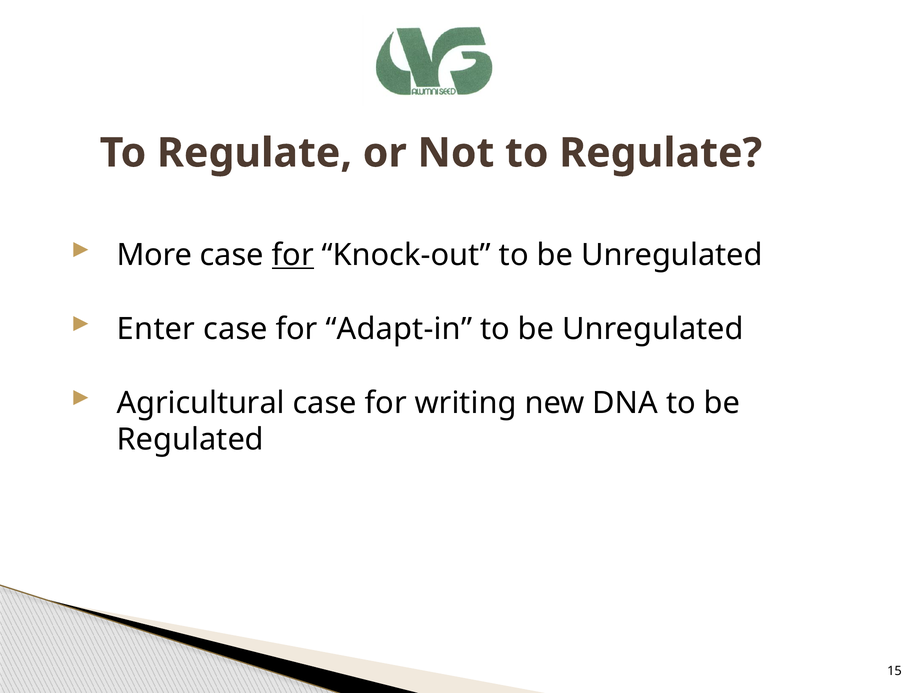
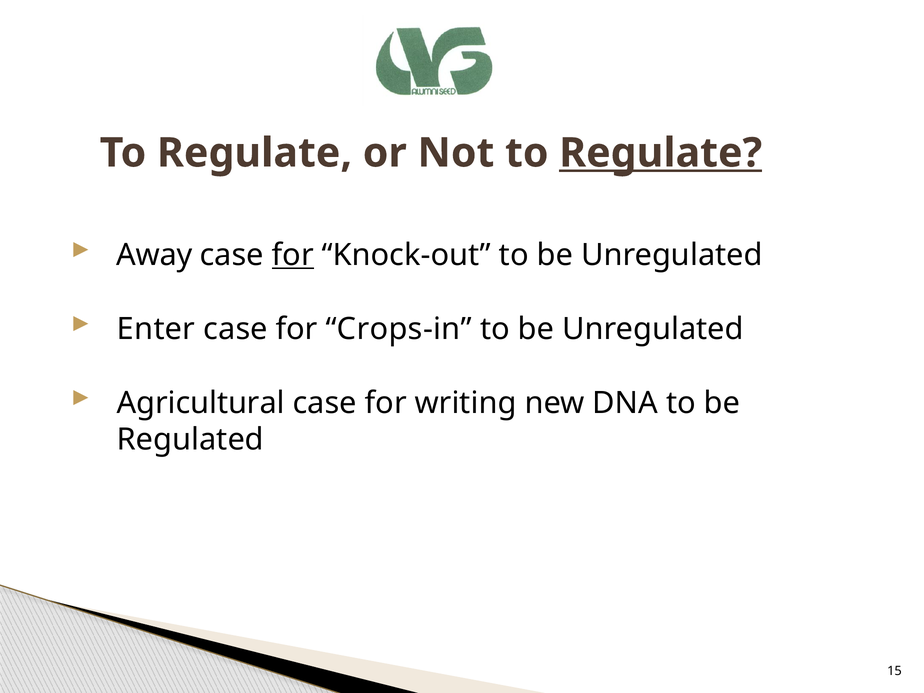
Regulate at (661, 153) underline: none -> present
More: More -> Away
Adapt-in: Adapt-in -> Crops-in
